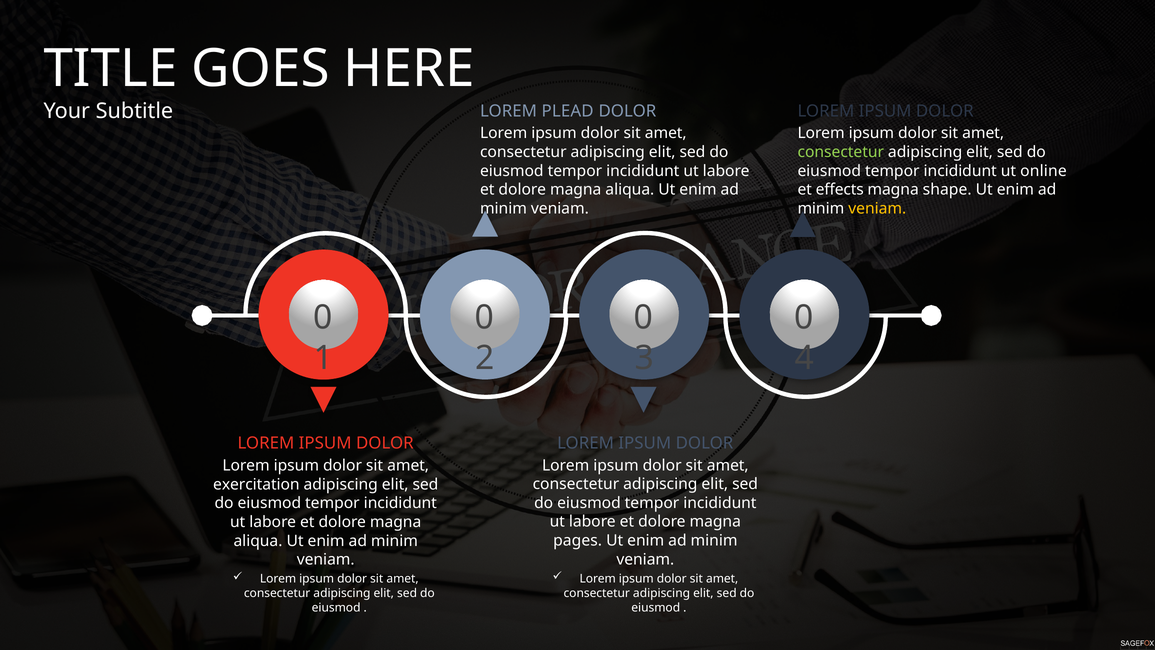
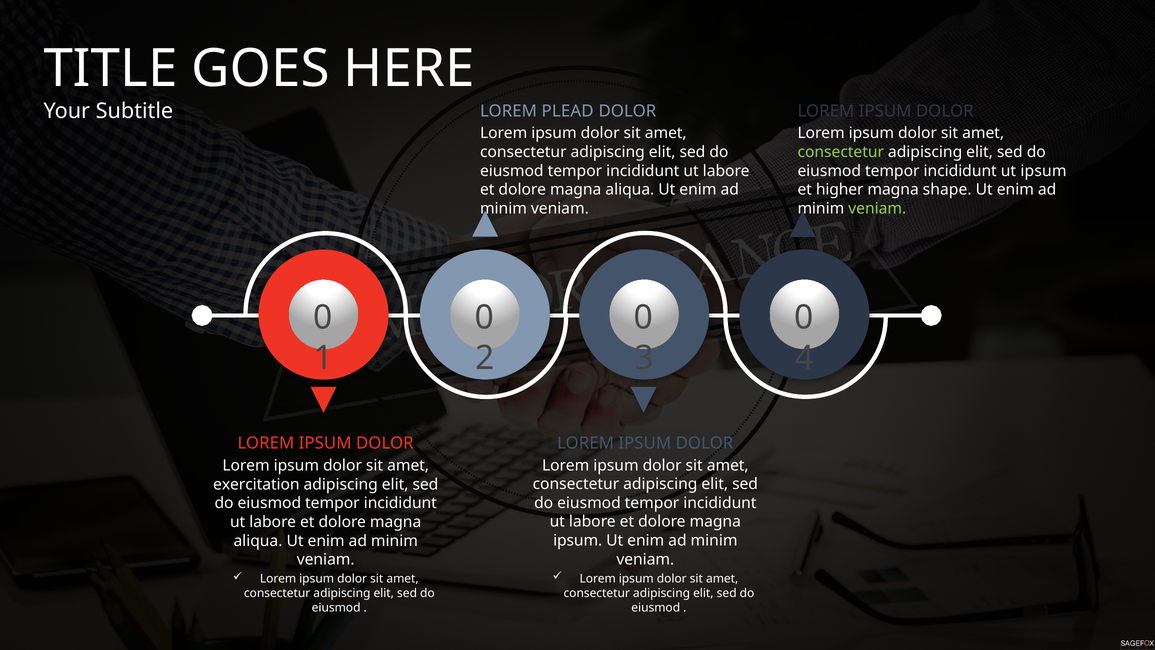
ut online: online -> ipsum
effects: effects -> higher
veniam at (877, 208) colour: yellow -> light green
pages at (578, 540): pages -> ipsum
